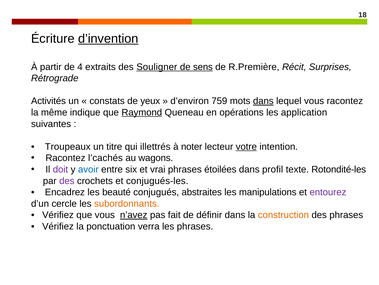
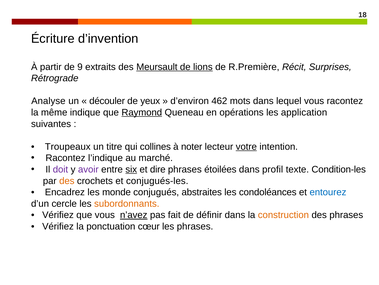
d’invention underline: present -> none
4: 4 -> 9
Souligner: Souligner -> Meursault
sens: sens -> lions
Activités: Activités -> Analyse
constats: constats -> découler
759: 759 -> 462
dans at (263, 101) underline: present -> none
illettrés: illettrés -> collines
l’cachés: l’cachés -> l’indique
wagons: wagons -> marché
avoir colour: blue -> purple
six underline: none -> present
vrai: vrai -> dire
Rotondité-les: Rotondité-les -> Condition-les
des at (67, 180) colour: purple -> orange
beauté: beauté -> monde
manipulations: manipulations -> condoléances
entourez colour: purple -> blue
verra: verra -> cœur
